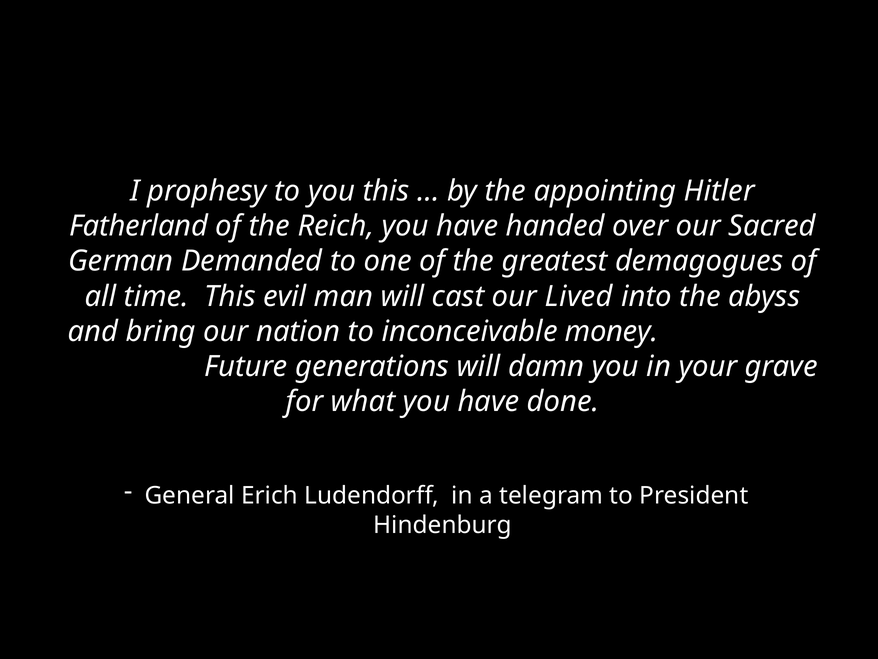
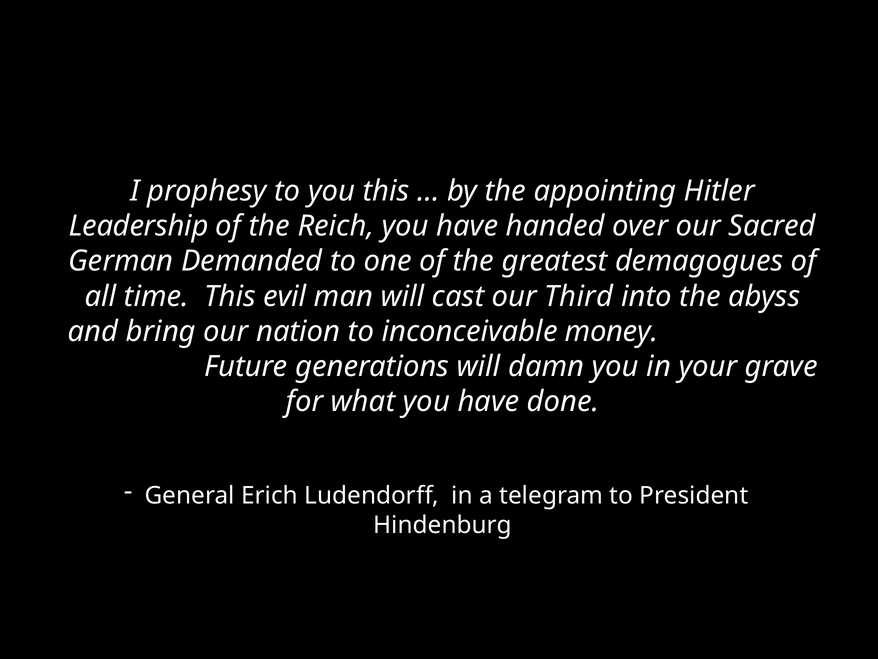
Fatherland: Fatherland -> Leadership
Lived: Lived -> Third
